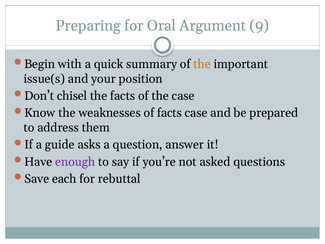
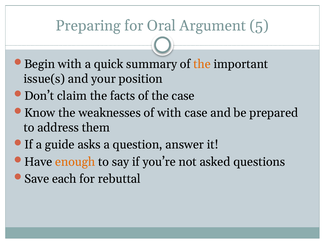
9: 9 -> 5
chisel: chisel -> claim
of facts: facts -> with
enough colour: purple -> orange
